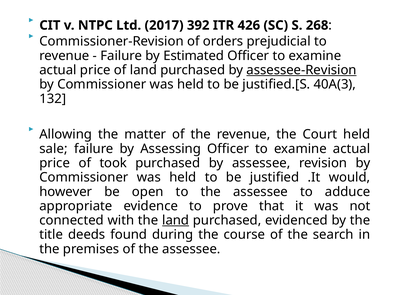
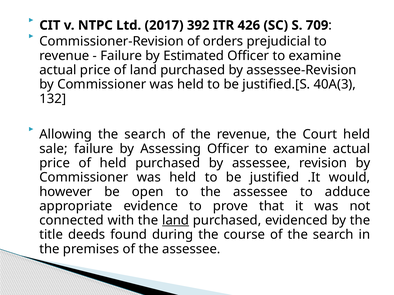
268: 268 -> 709
assessee-Revision underline: present -> none
Allowing the matter: matter -> search
of took: took -> held
